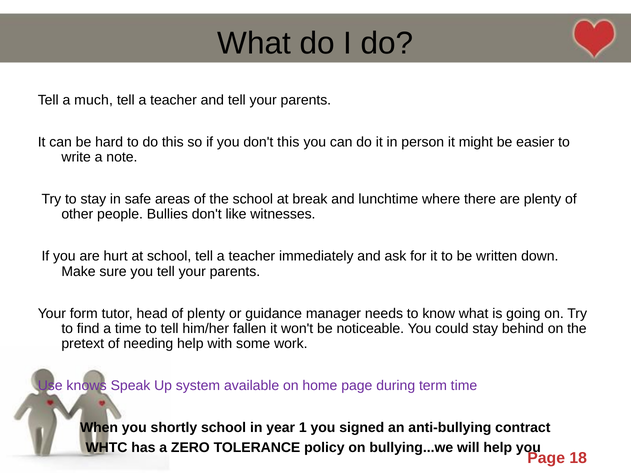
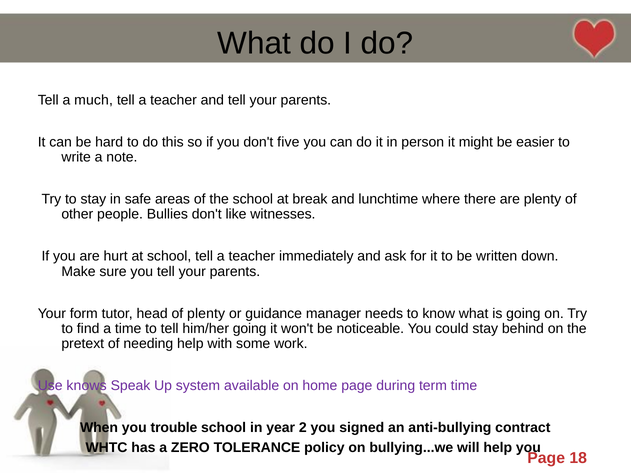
don't this: this -> five
him/her fallen: fallen -> going
shortly: shortly -> trouble
1: 1 -> 2
